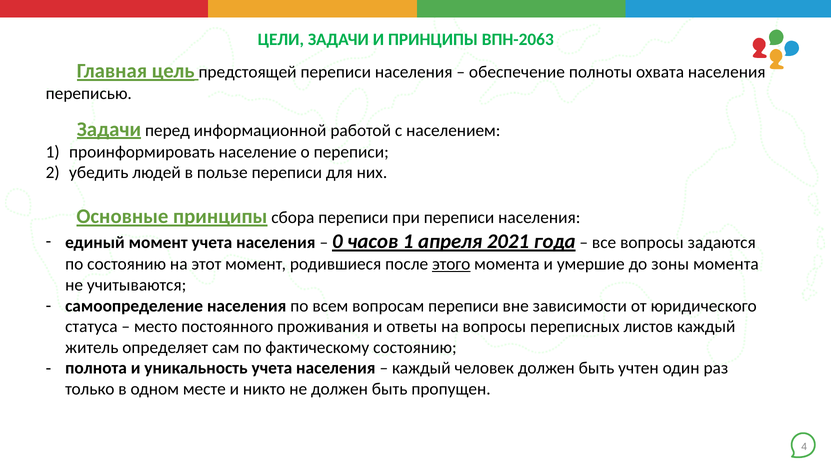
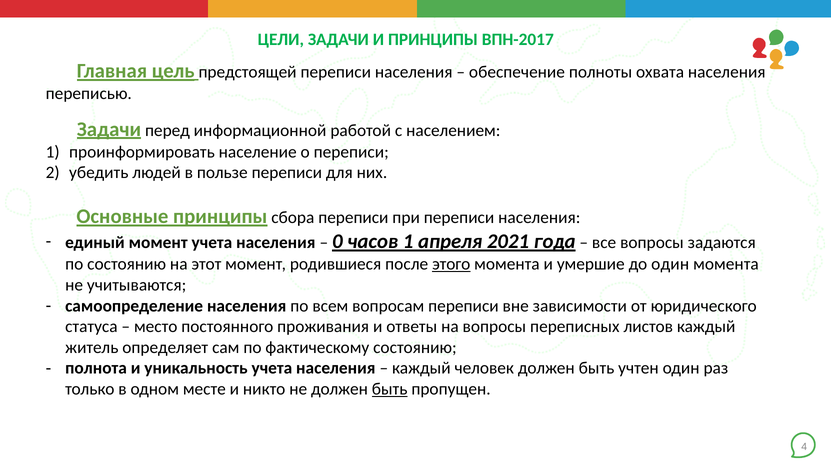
ВПН-2063: ВПН-2063 -> ВПН-2017
до зоны: зоны -> один
быть at (390, 389) underline: none -> present
